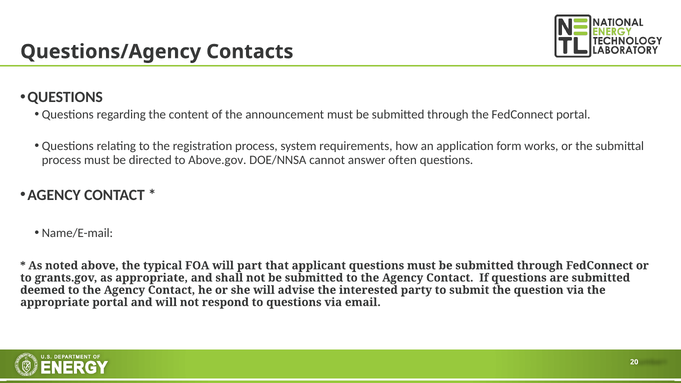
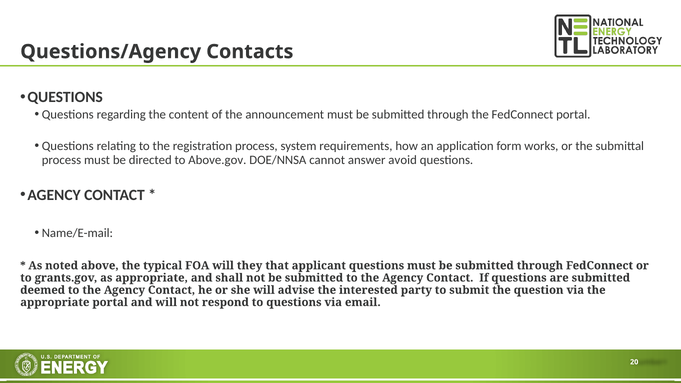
often: often -> avoid
part: part -> they
